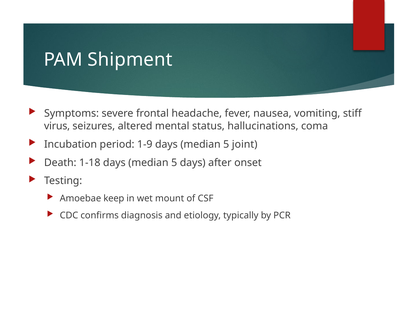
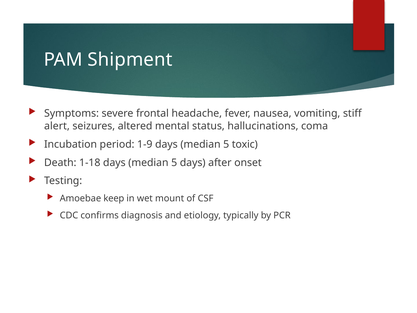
virus: virus -> alert
joint: joint -> toxic
